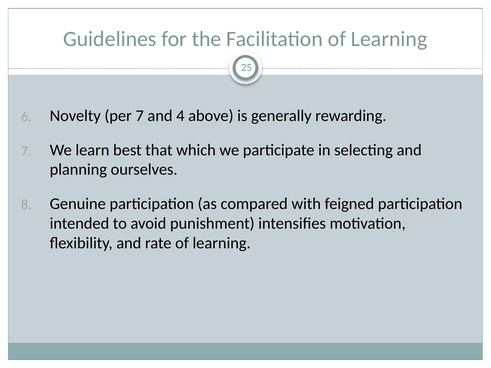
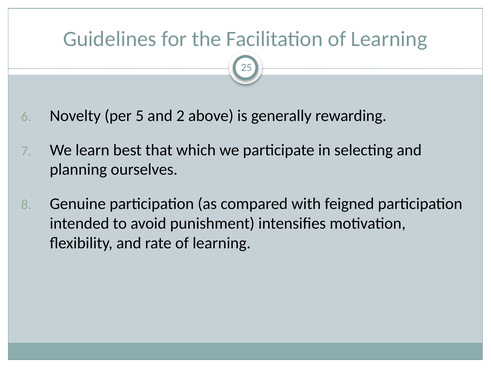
per 7: 7 -> 5
4: 4 -> 2
